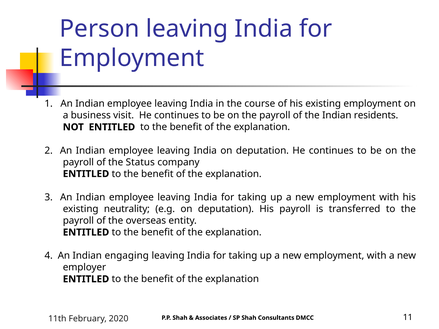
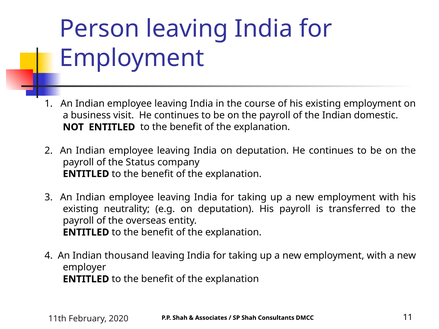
residents: residents -> domestic
engaging: engaging -> thousand
